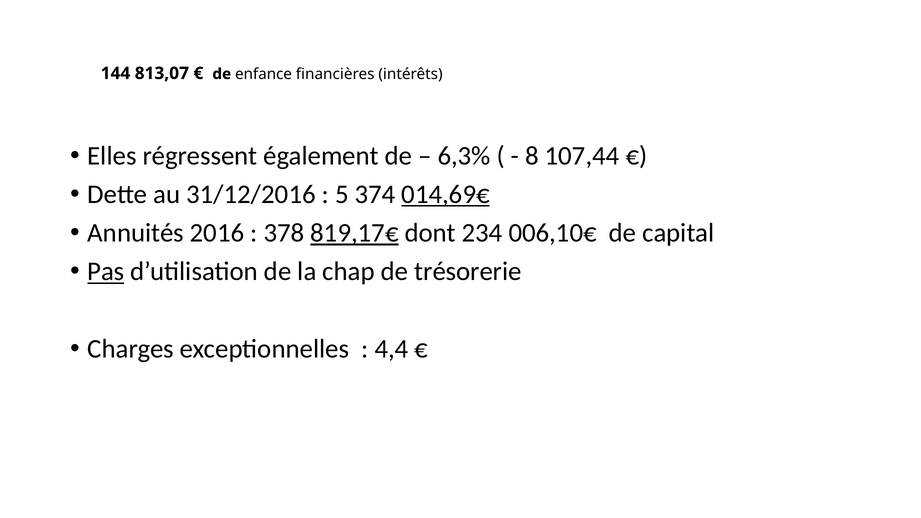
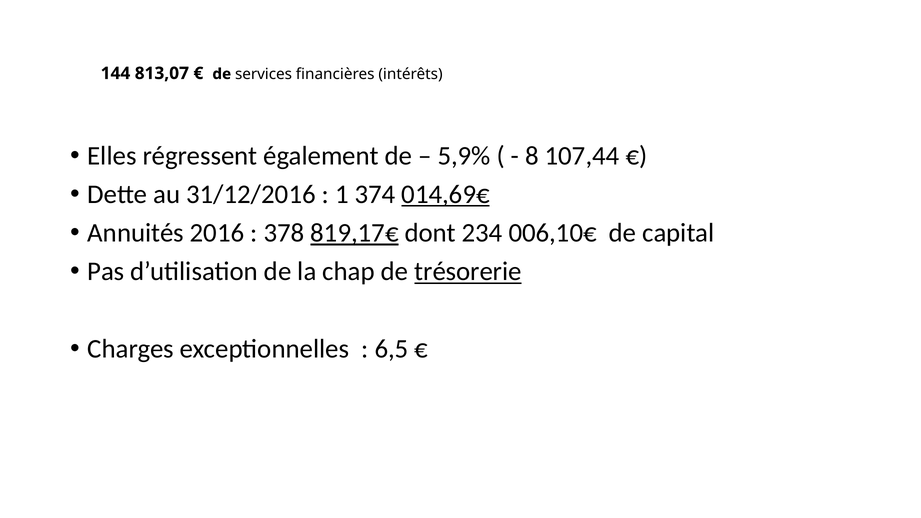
enfance: enfance -> services
6,3%: 6,3% -> 5,9%
5: 5 -> 1
Pas underline: present -> none
trésorerie underline: none -> present
4,4: 4,4 -> 6,5
